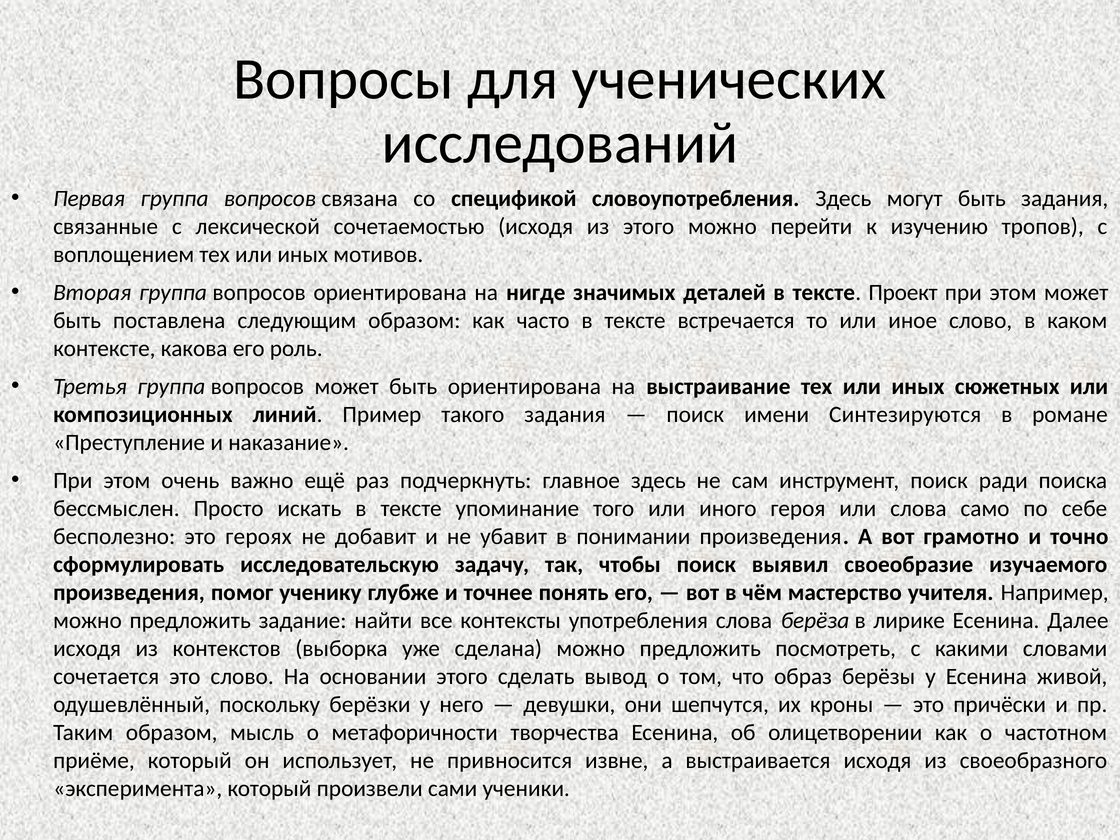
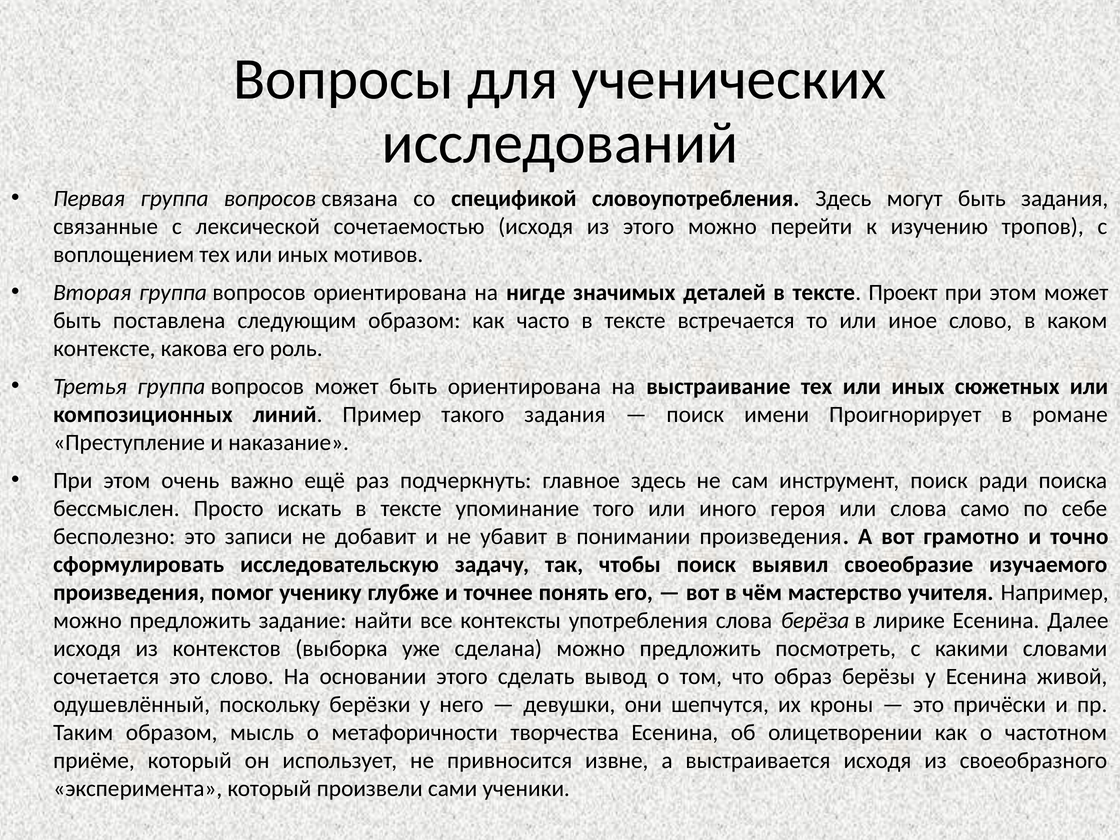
Синтезируются: Синтезируются -> Проигнорирует
героях: героях -> записи
